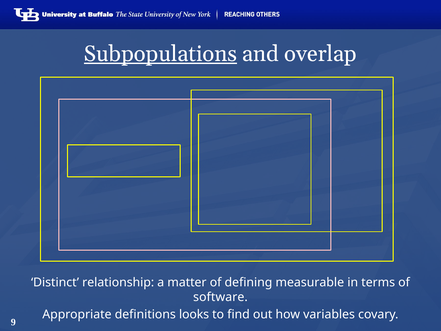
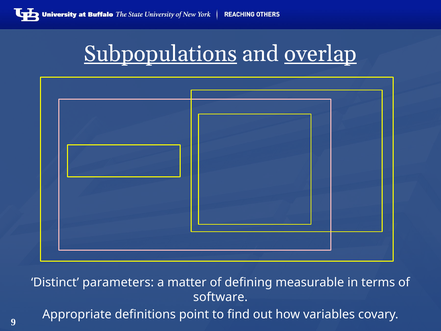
overlap underline: none -> present
relationship: relationship -> parameters
looks: looks -> point
